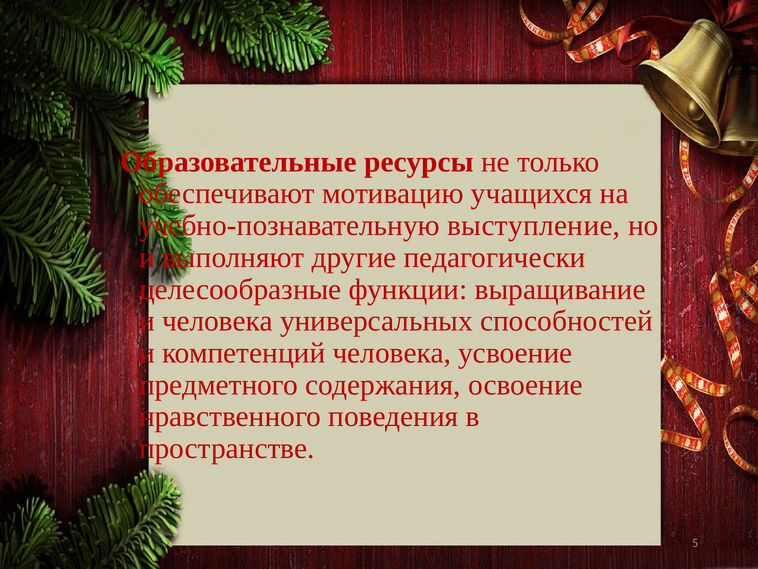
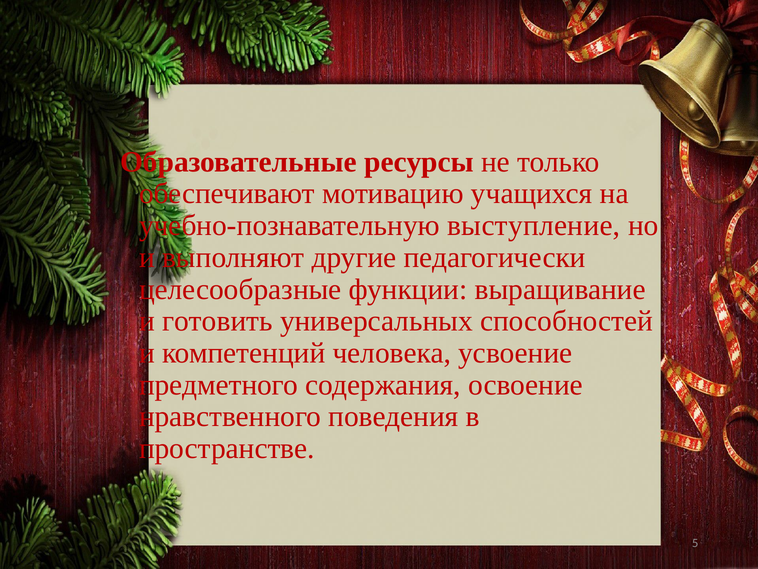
и человека: человека -> готовить
